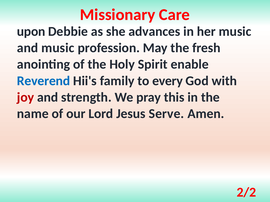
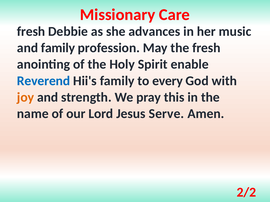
upon at (31, 31): upon -> fresh
and music: music -> family
joy colour: red -> orange
